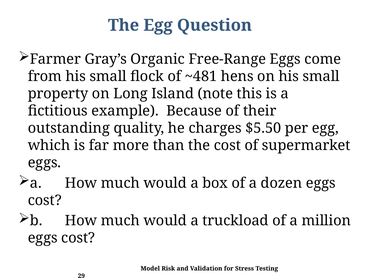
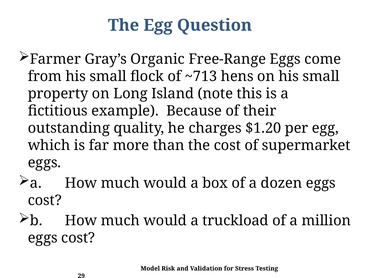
~481: ~481 -> ~713
$5.50: $5.50 -> $1.20
